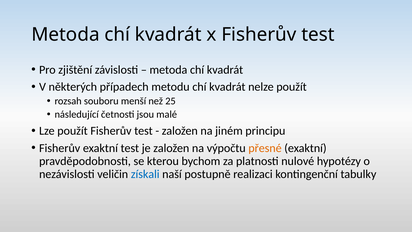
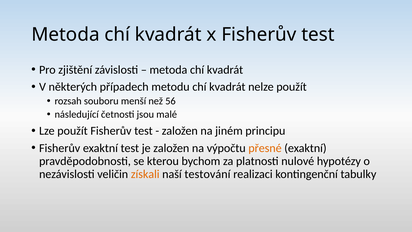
25: 25 -> 56
získali colour: blue -> orange
postupně: postupně -> testování
